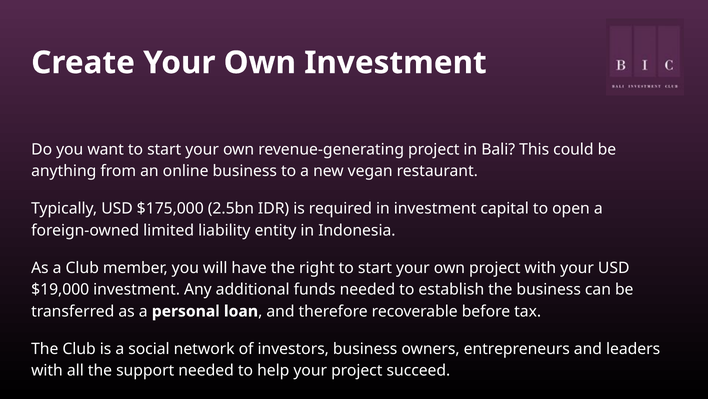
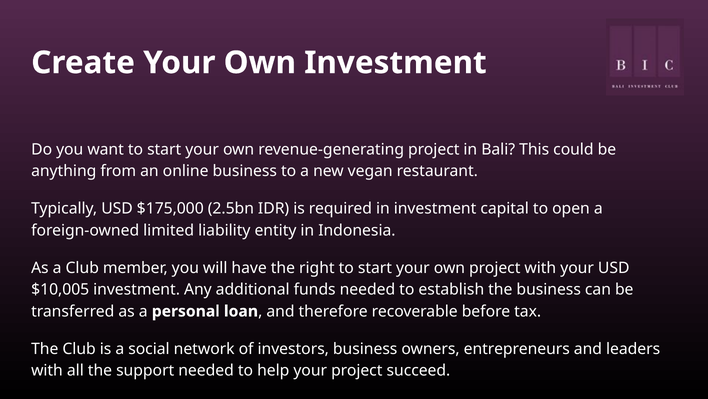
$19,000: $19,000 -> $10,005
